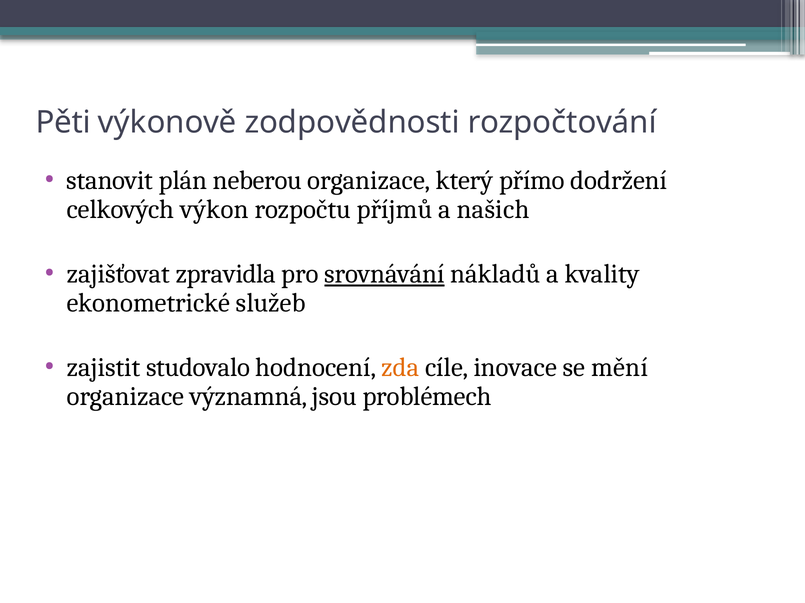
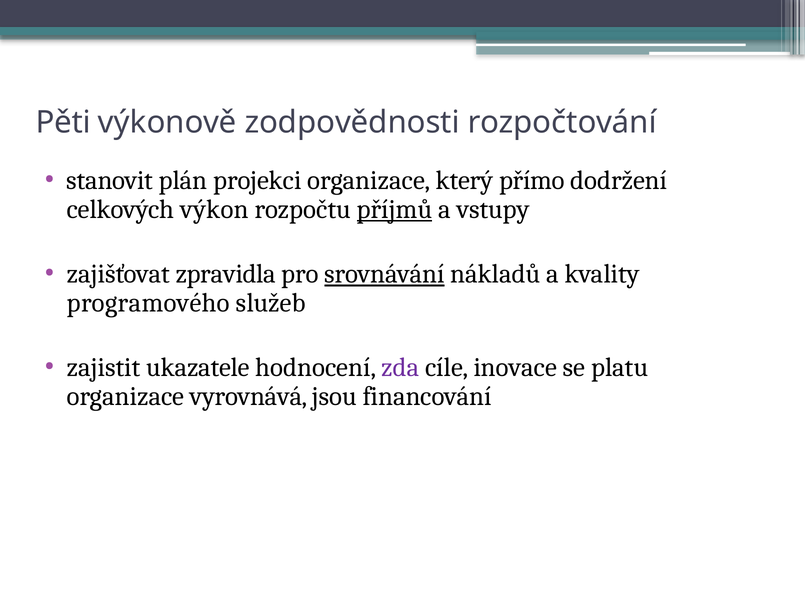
neberou: neberou -> projekci
příjmů underline: none -> present
našich: našich -> vstupy
ekonometrické: ekonometrické -> programového
studovalo: studovalo -> ukazatele
zda colour: orange -> purple
mění: mění -> platu
významná: významná -> vyrovnává
problémech: problémech -> financování
